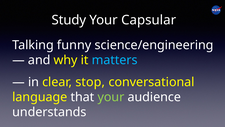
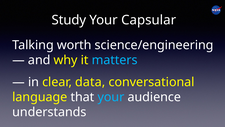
funny: funny -> worth
stop: stop -> data
your at (111, 97) colour: light green -> light blue
